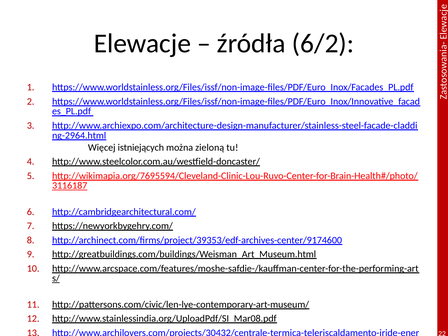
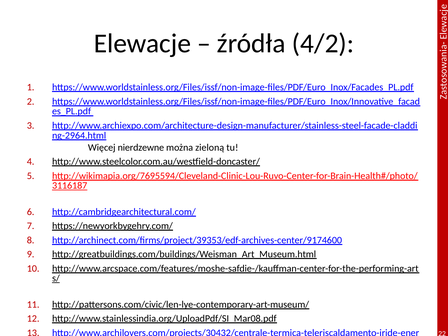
6/2: 6/2 -> 4/2
istniejących: istniejących -> nierdzewne
